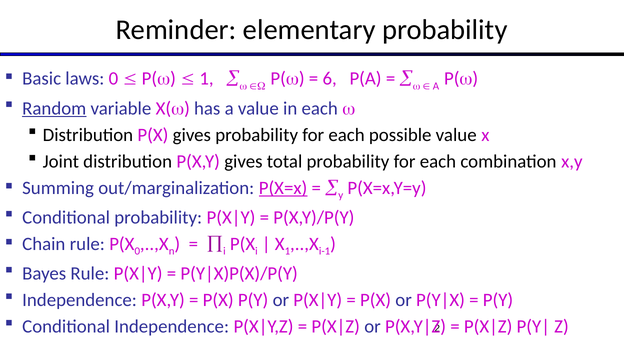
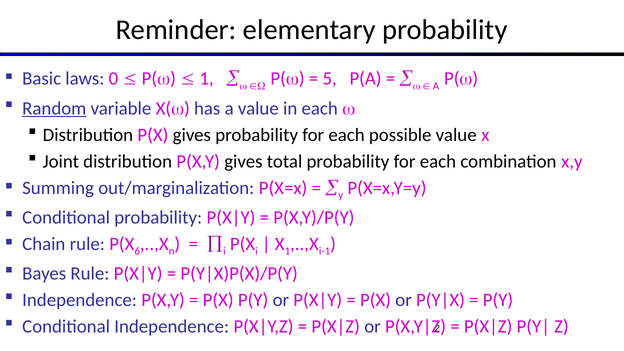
6: 6 -> 5
P(X=x underline: present -> none
P(X 0: 0 -> 6
